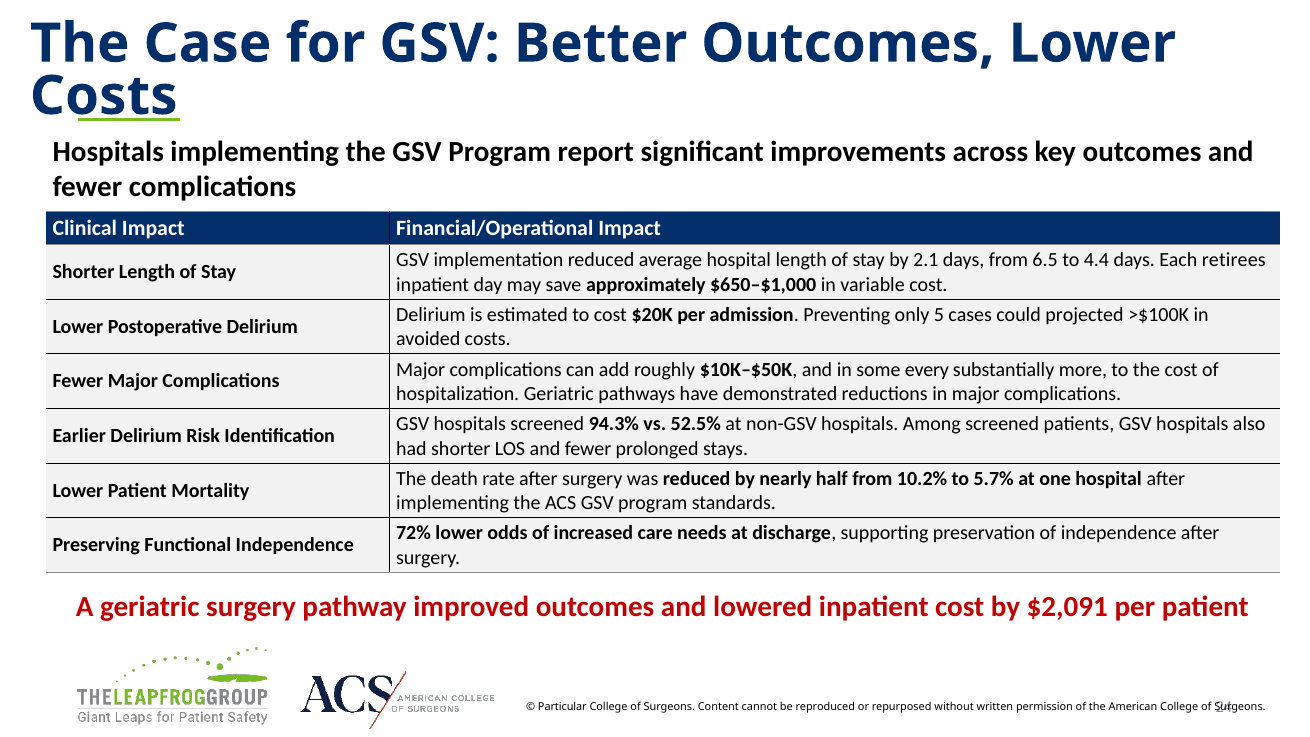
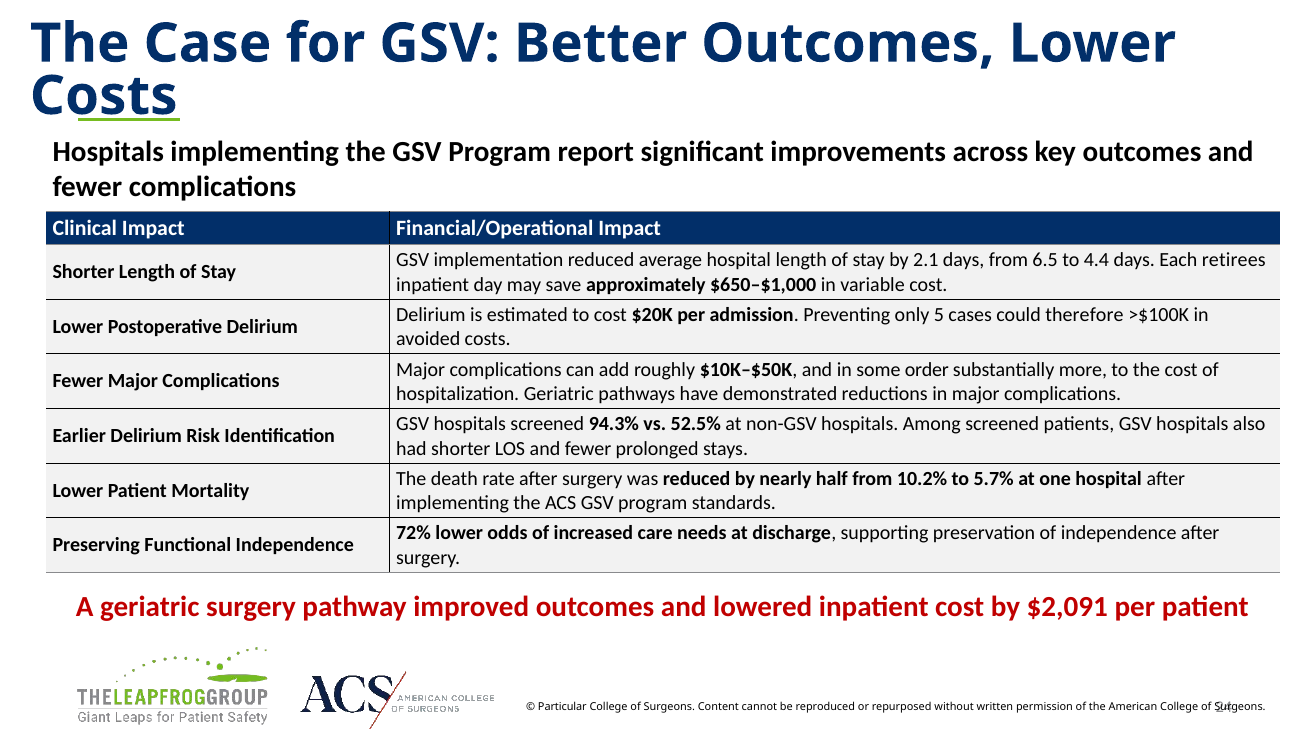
projected: projected -> therefore
every: every -> order
